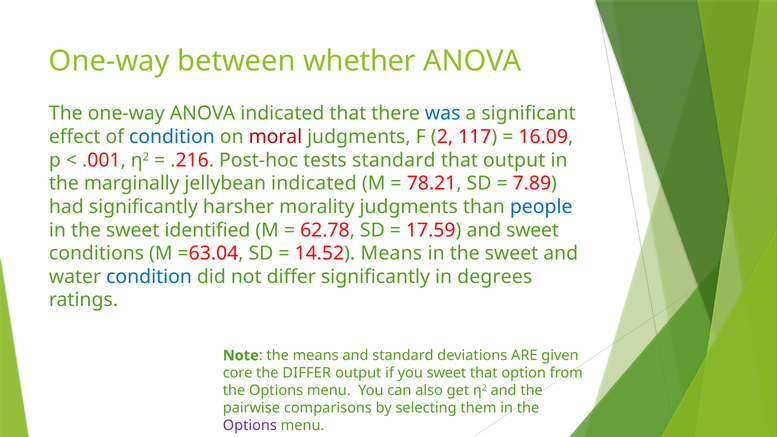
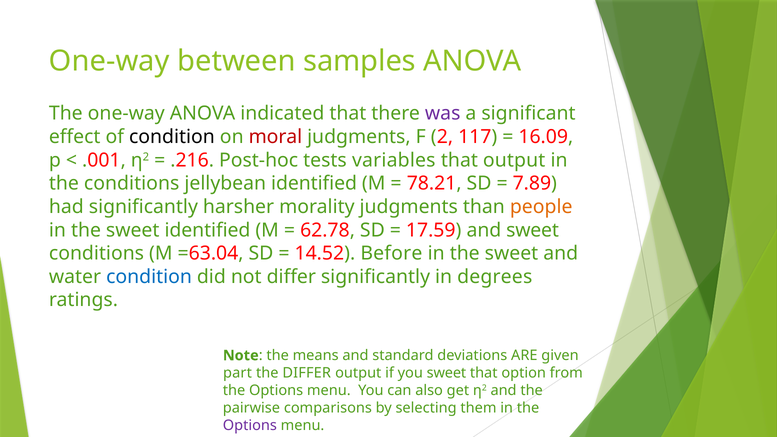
whether: whether -> samples
was colour: blue -> purple
condition at (172, 137) colour: blue -> black
tests standard: standard -> variables
the marginally: marginally -> conditions
jellybean indicated: indicated -> identified
people colour: blue -> orange
14.52 Means: Means -> Before
core: core -> part
